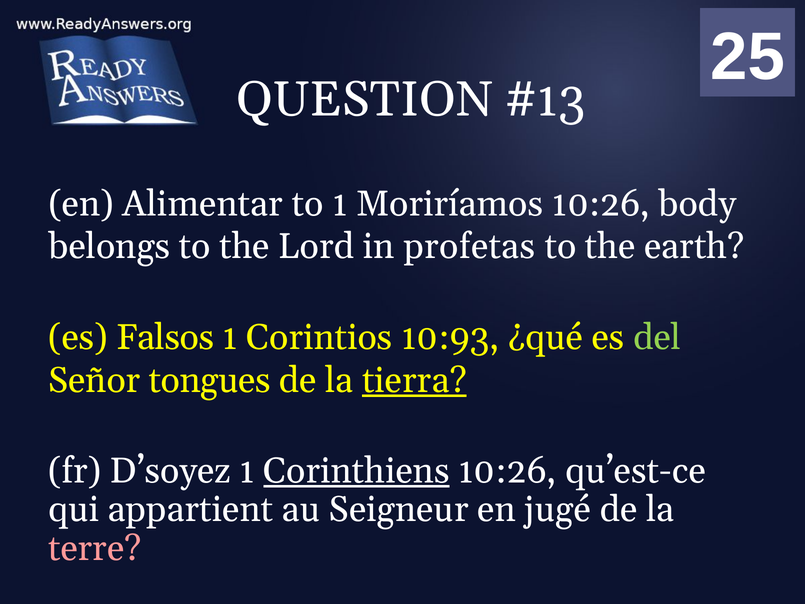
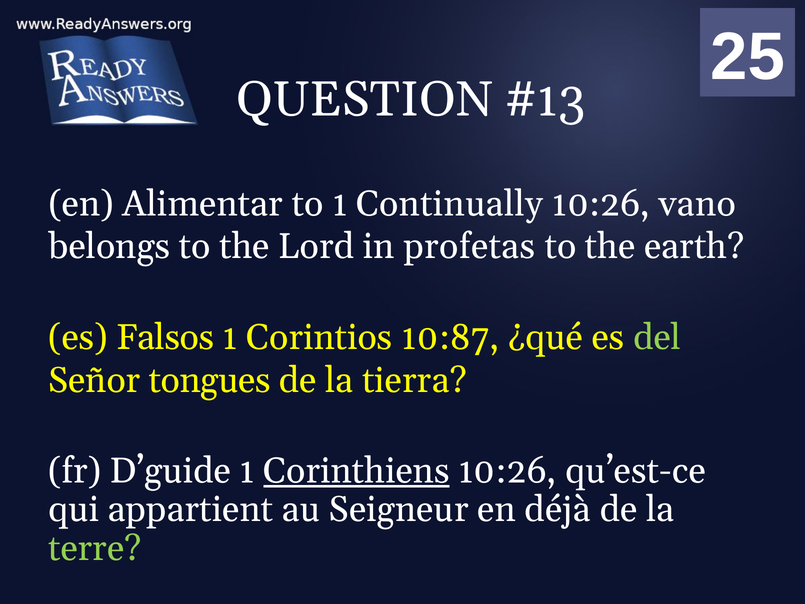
Moriríamos: Moriríamos -> Continually
body: body -> vano
10:93: 10:93 -> 10:87
tierra underline: present -> none
D’soyez: D’soyez -> D’guide
jugé: jugé -> déjà
terre colour: pink -> light green
